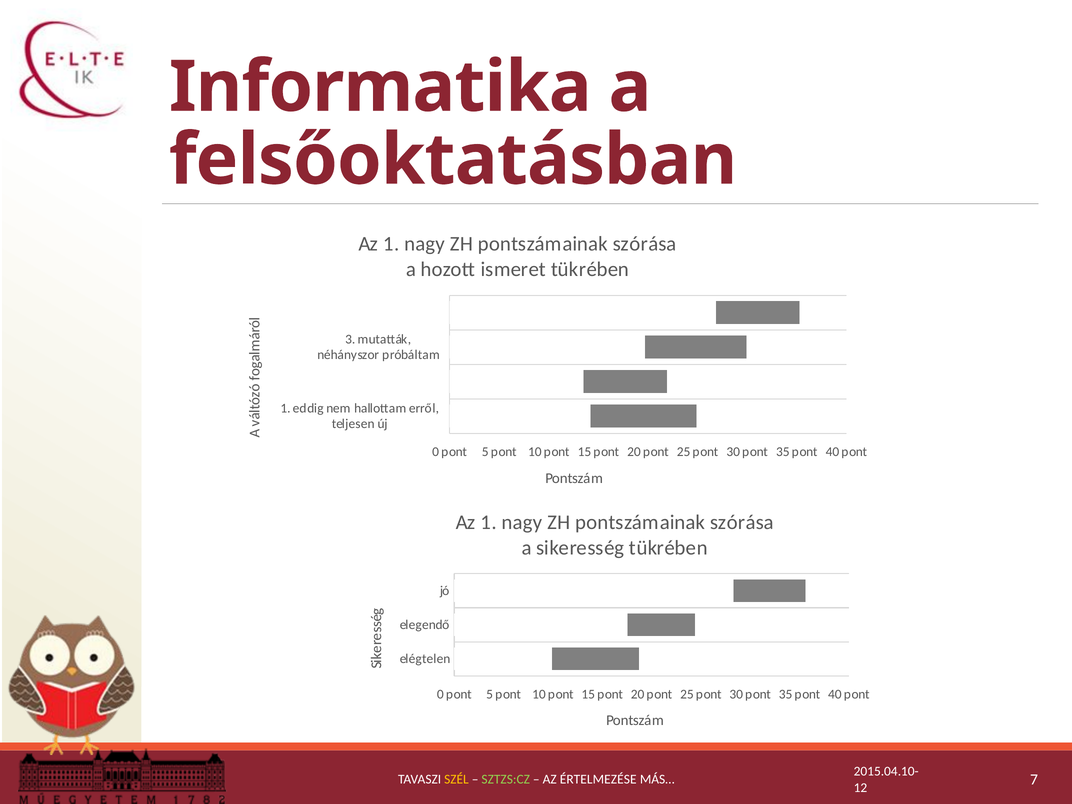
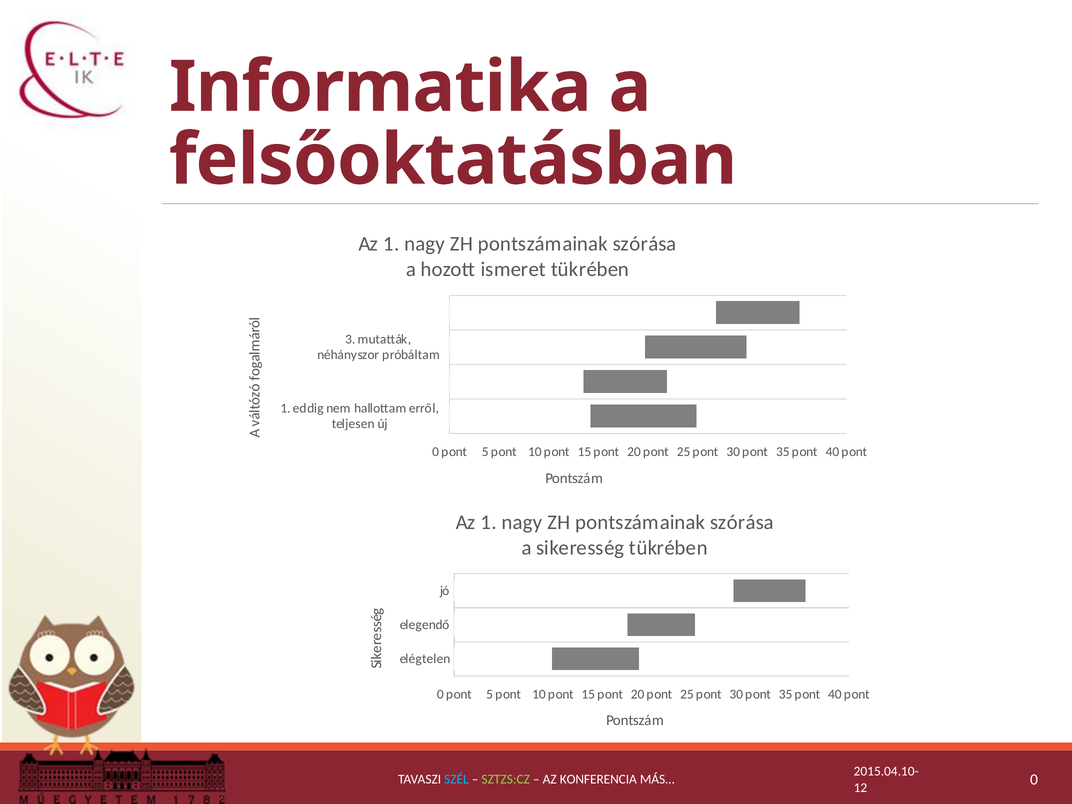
SZÉL colour: yellow -> light blue
ÉRTELMEZÉSE: ÉRTELMEZÉSE -> KONFERENCIA
MÁS… 7: 7 -> 0
